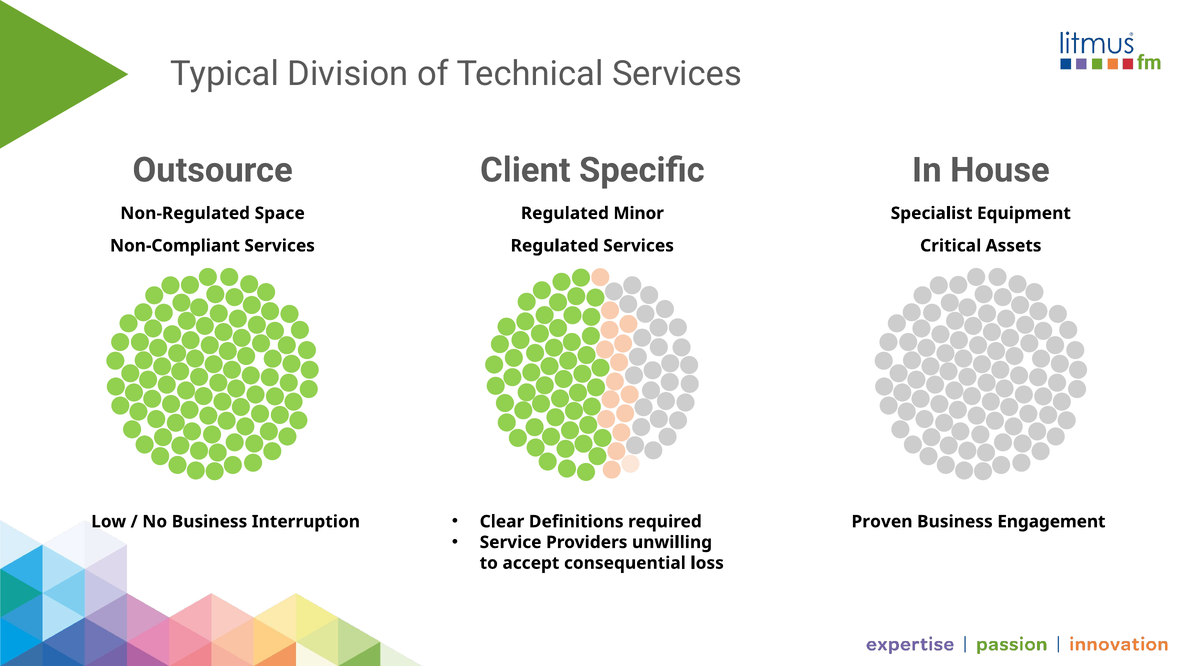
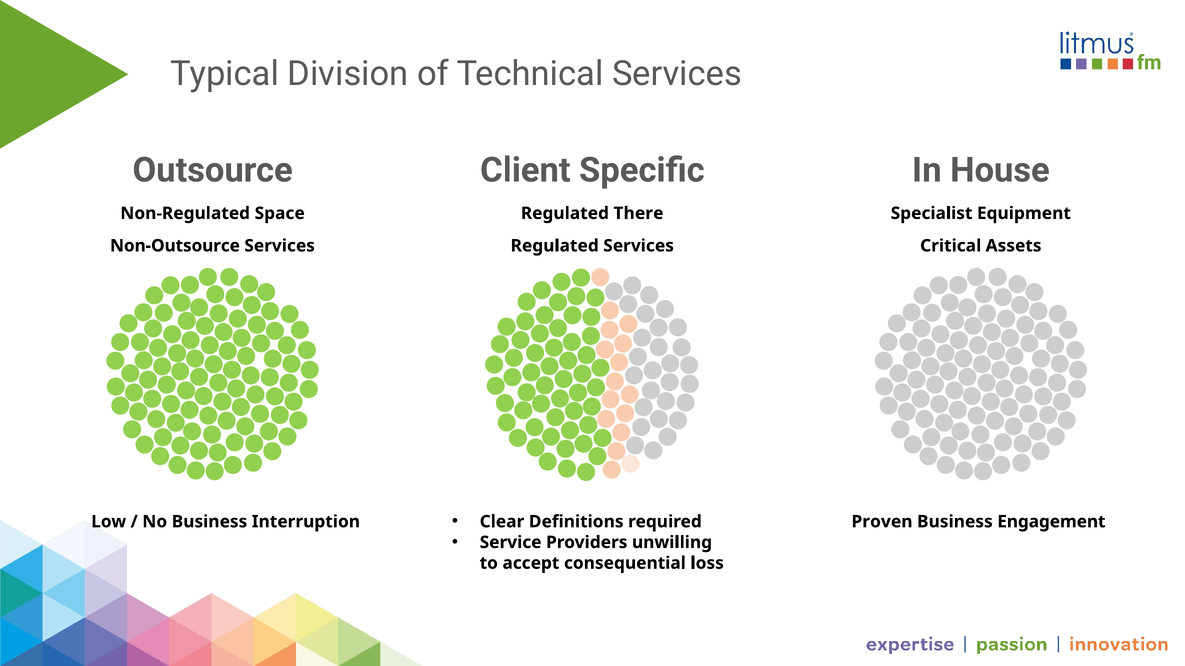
Minor: Minor -> There
Non-Compliant: Non-Compliant -> Non-Outsource
